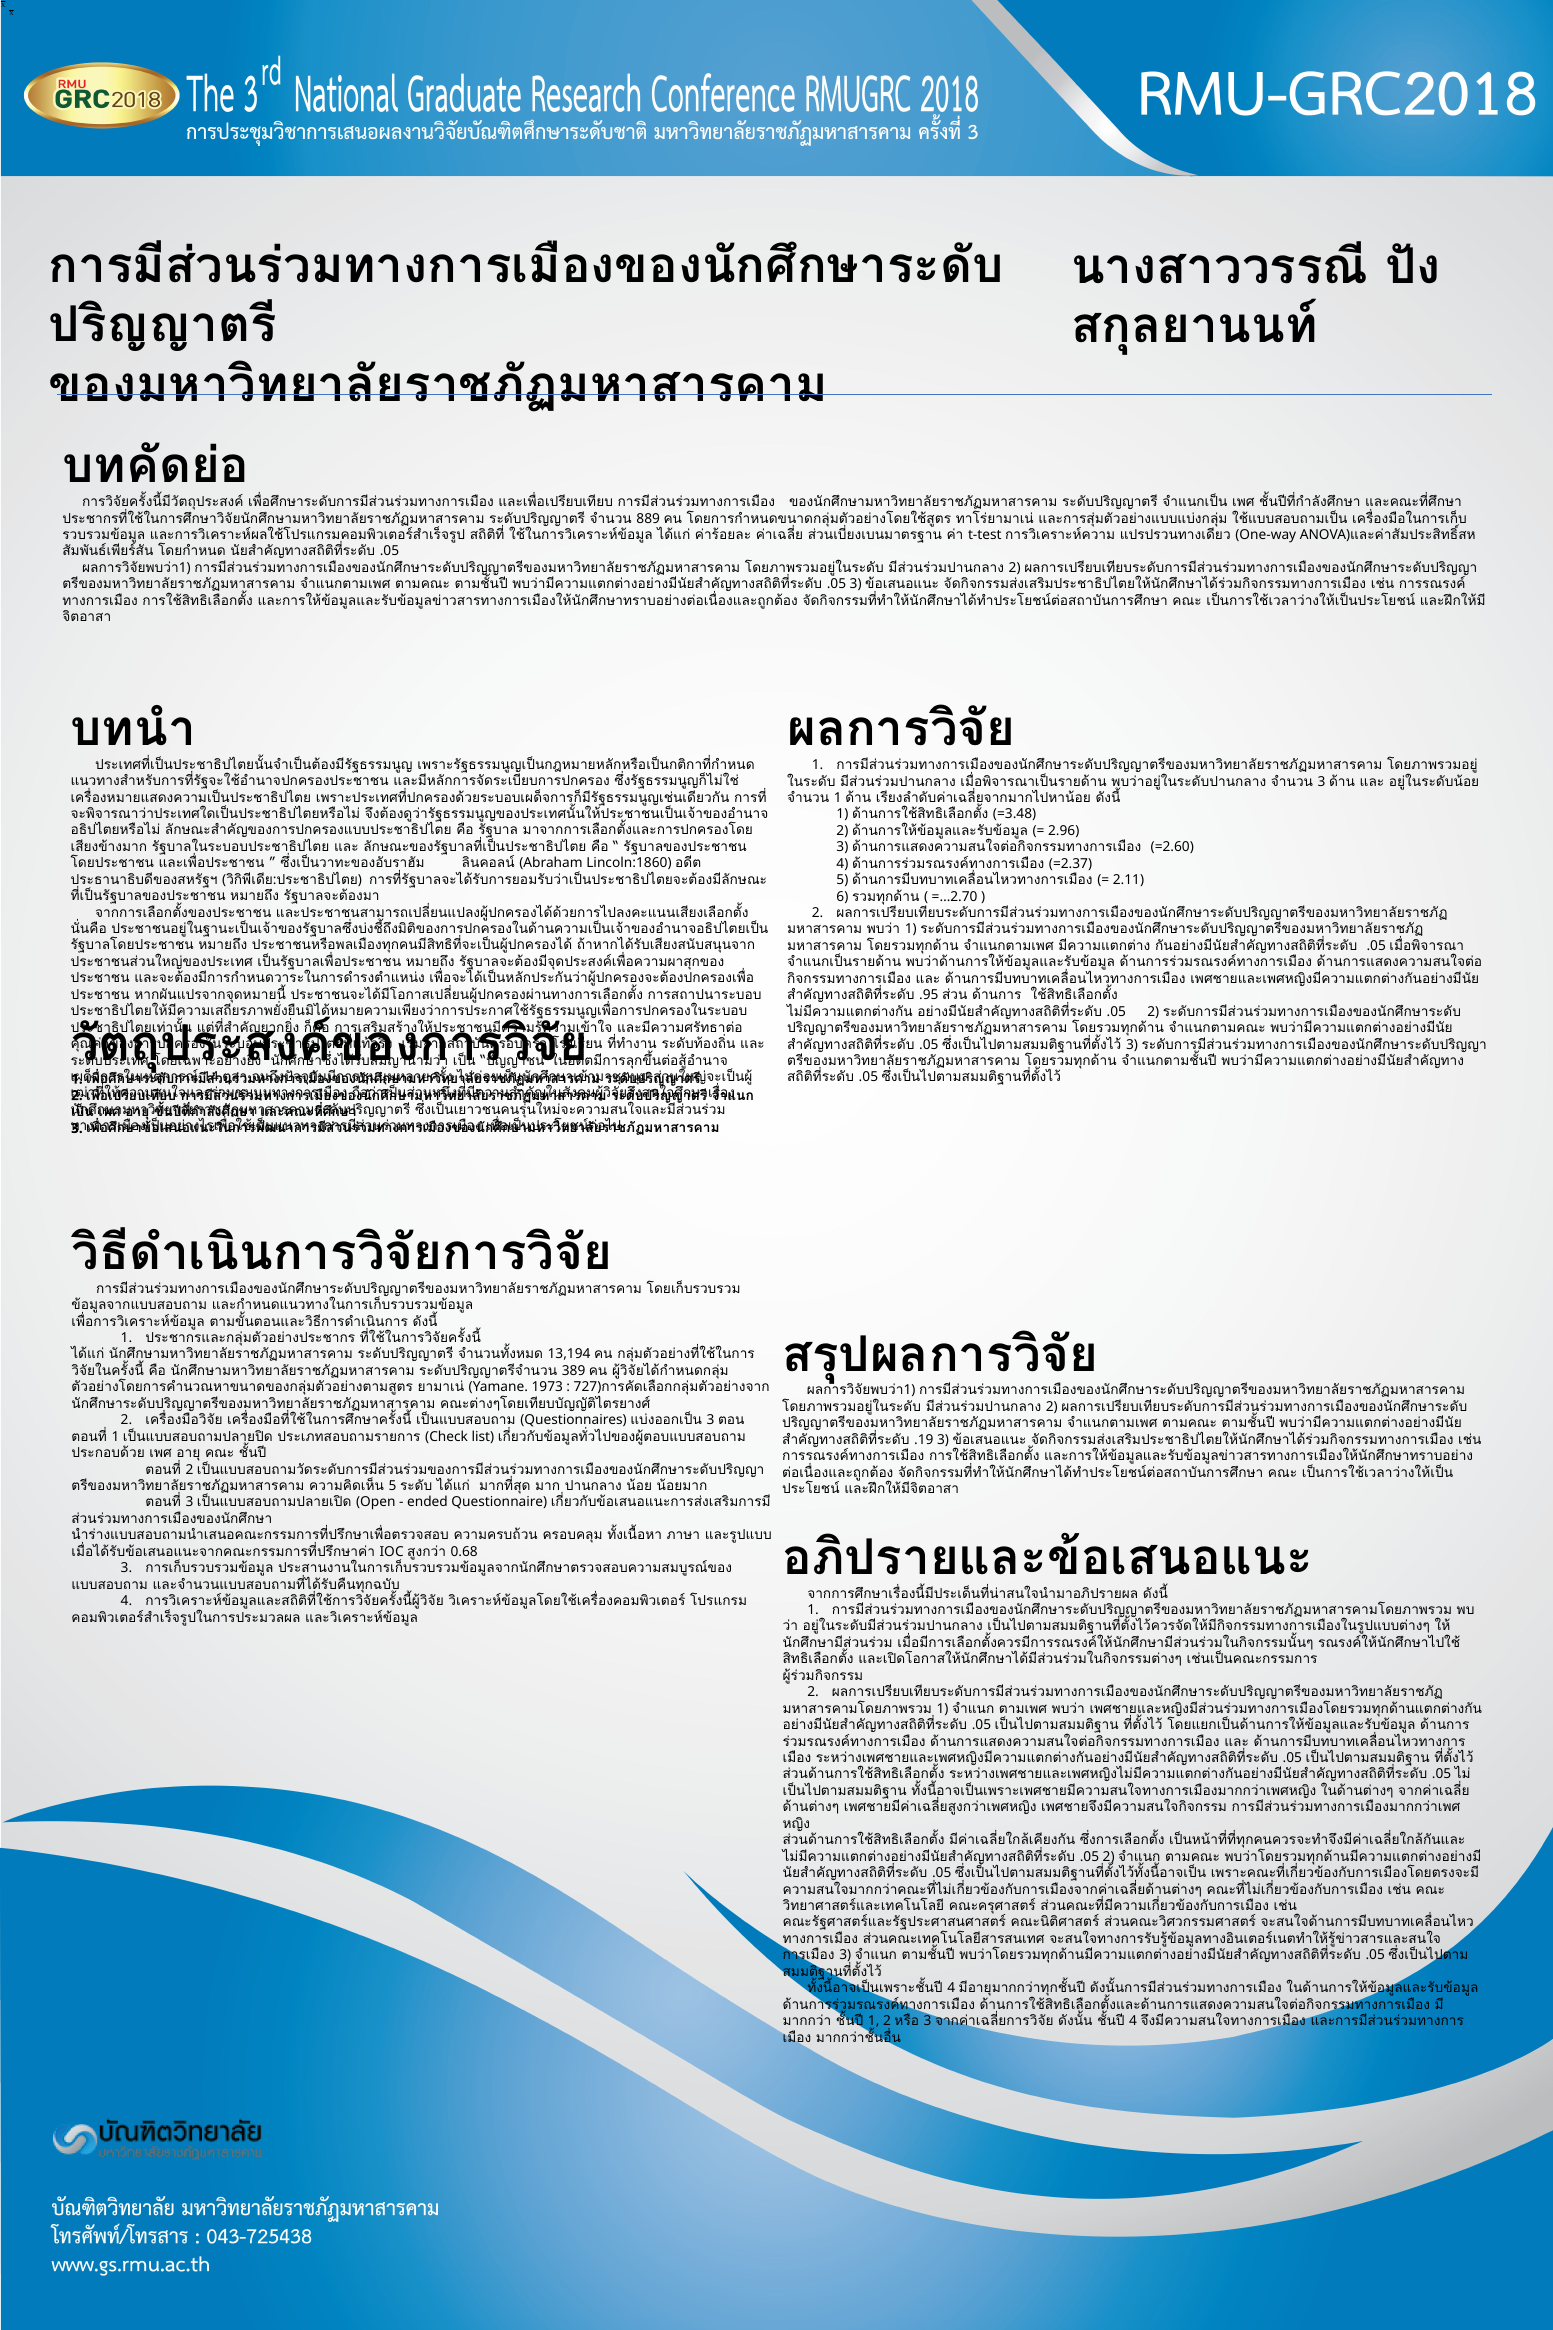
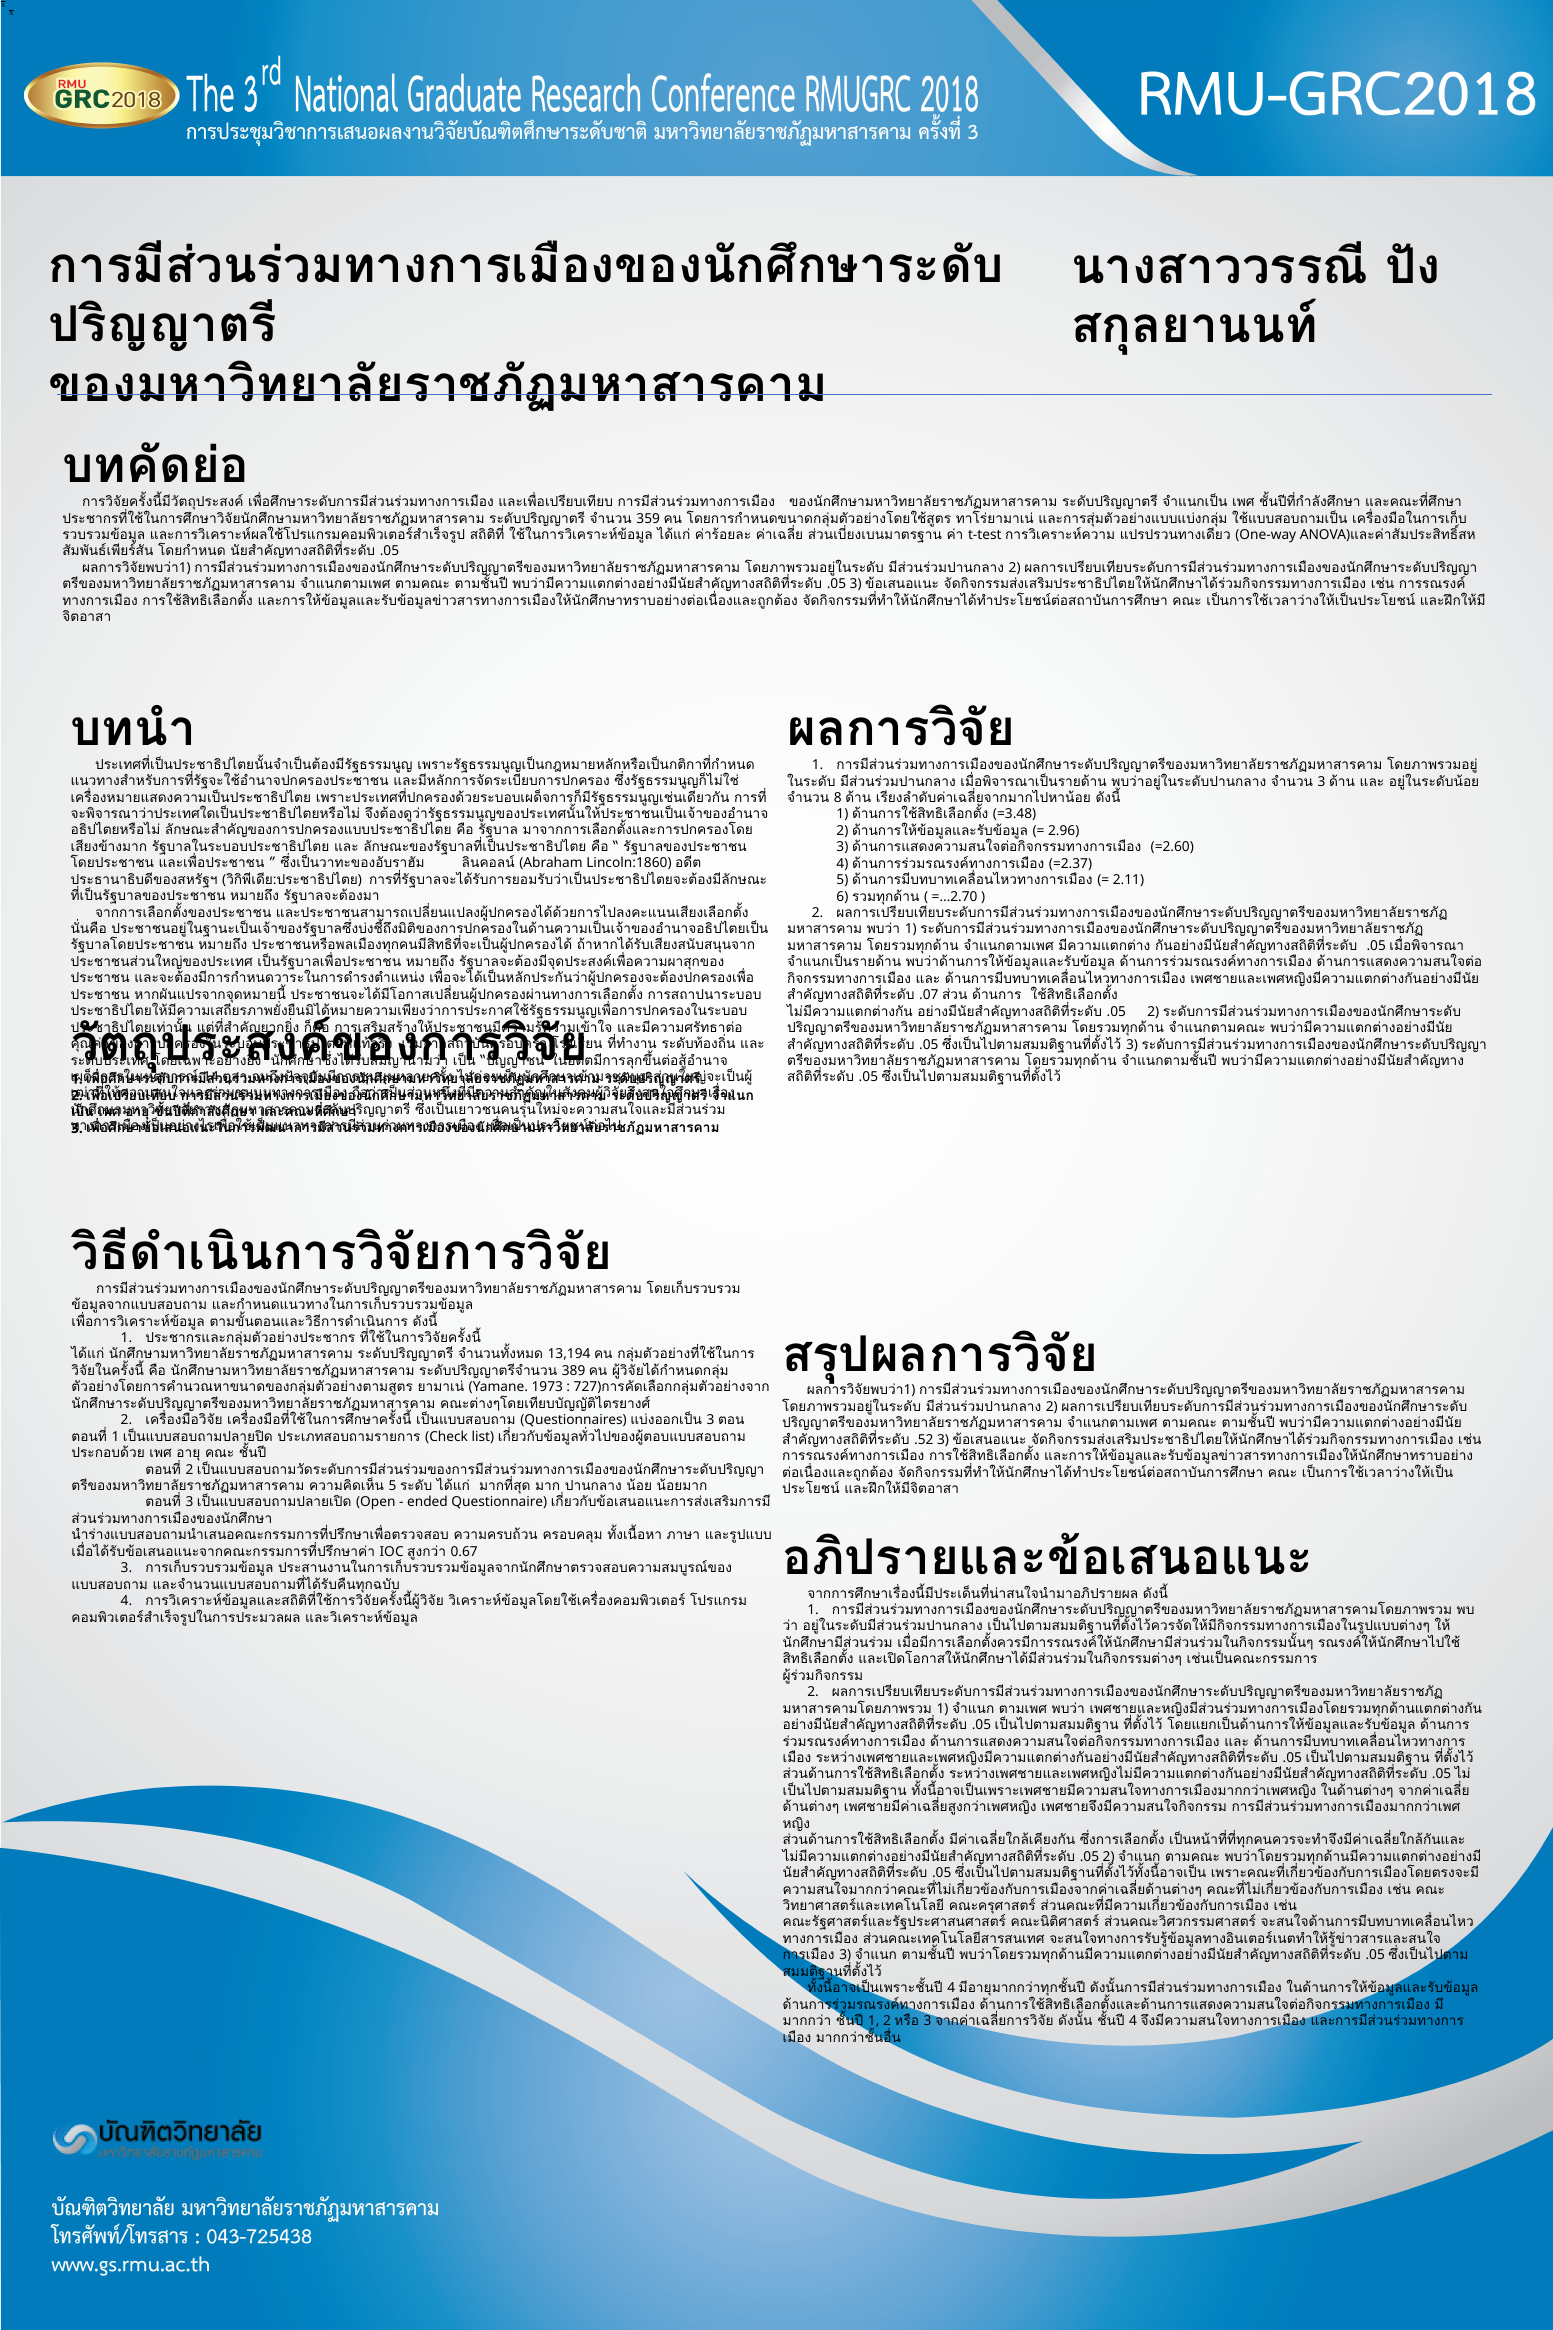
889: 889 -> 359
1 at (838, 798): 1 -> 8
.95: .95 -> .07
.19: .19 -> .52
0.68: 0.68 -> 0.67
